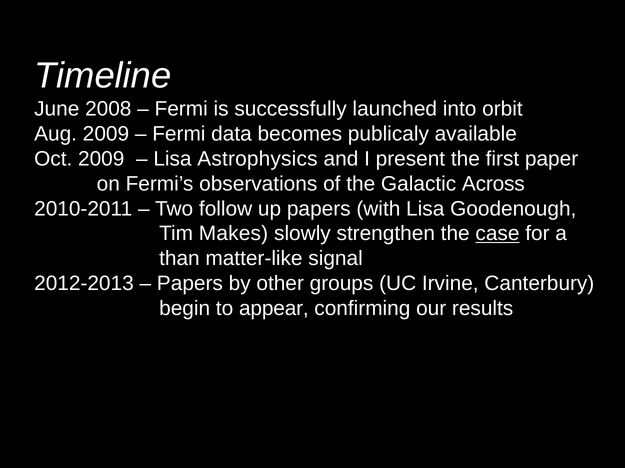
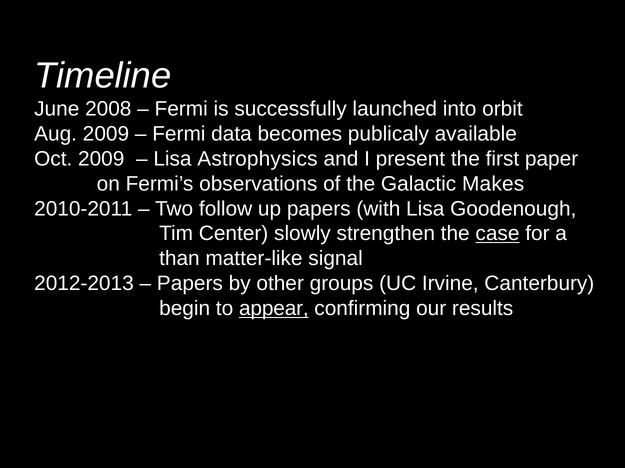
Across: Across -> Makes
Makes: Makes -> Center
appear underline: none -> present
